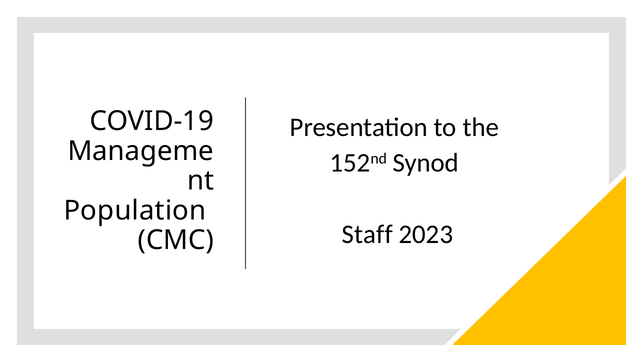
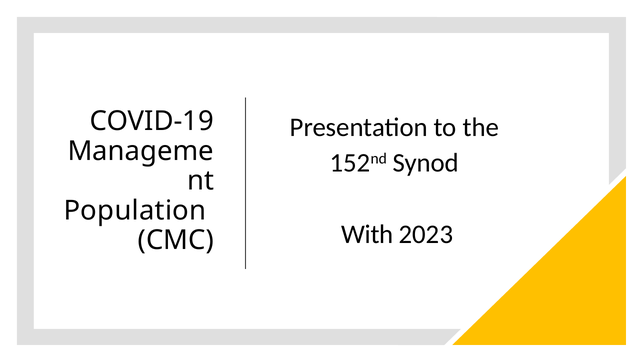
Staff: Staff -> With
